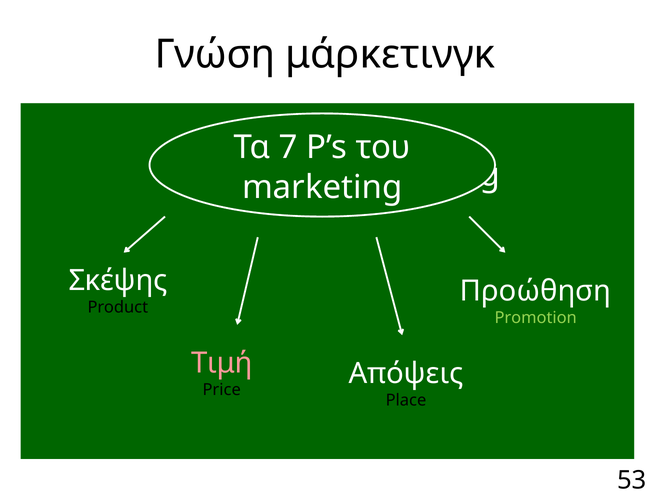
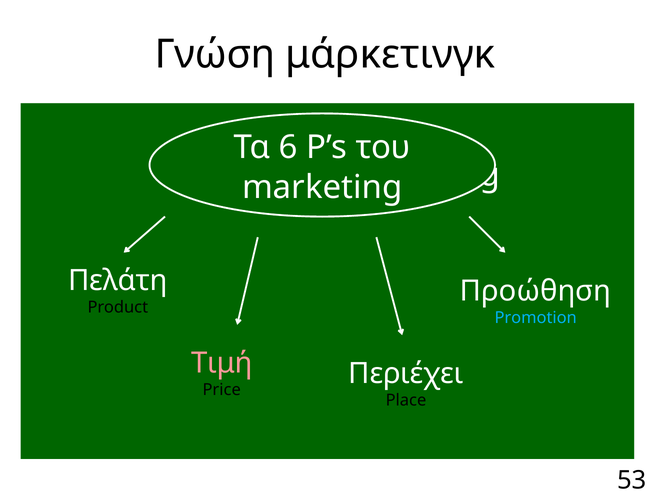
7: 7 -> 6
Σκέψης: Σκέψης -> Πελάτη
Promotion colour: light green -> light blue
Απόψεις: Απόψεις -> Περιέχει
